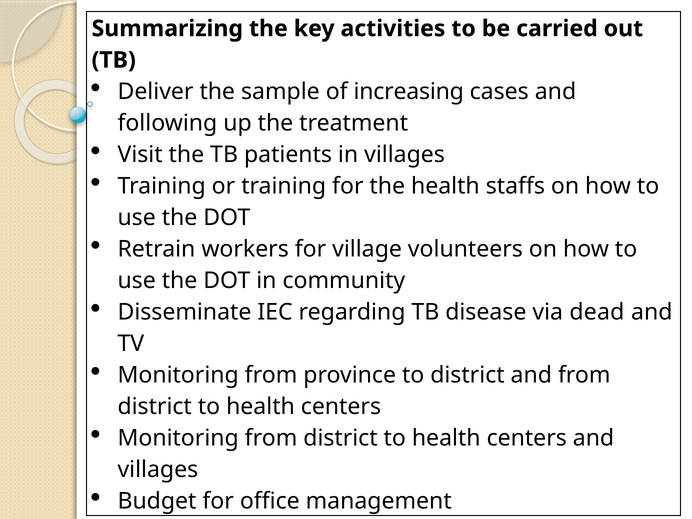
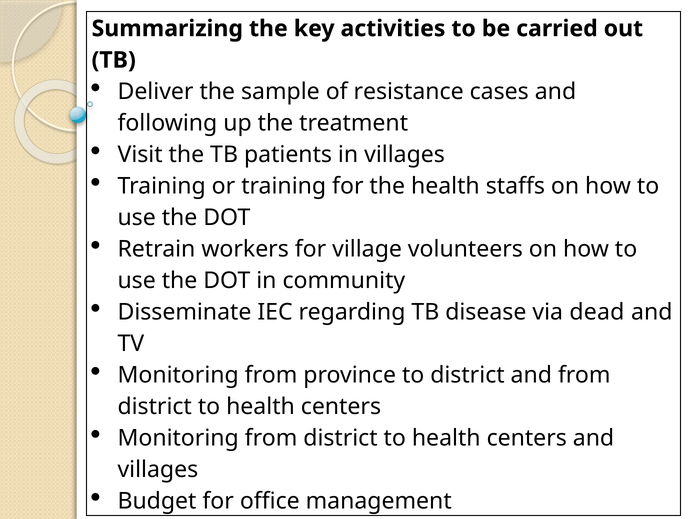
increasing: increasing -> resistance
